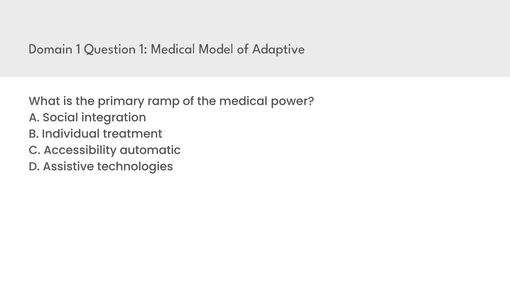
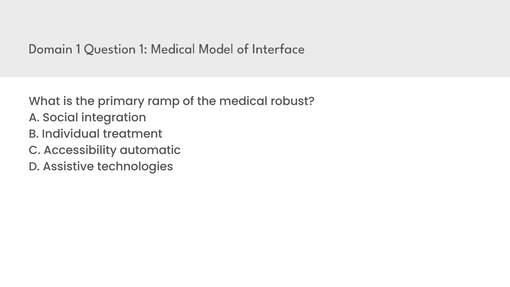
Adaptive: Adaptive -> Interface
power: power -> robust
